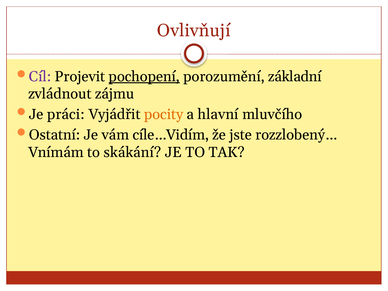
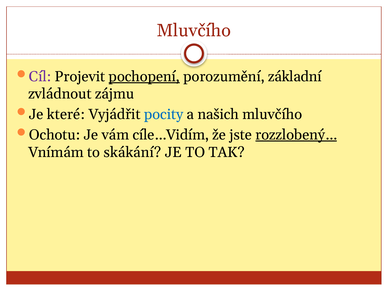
Ovlivňují at (194, 31): Ovlivňují -> Mluvčího
práci: práci -> které
pocity colour: orange -> blue
hlavní: hlavní -> našich
Ostatní: Ostatní -> Ochotu
rozzlobený… underline: none -> present
